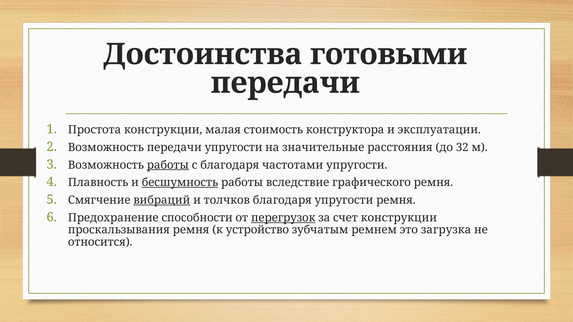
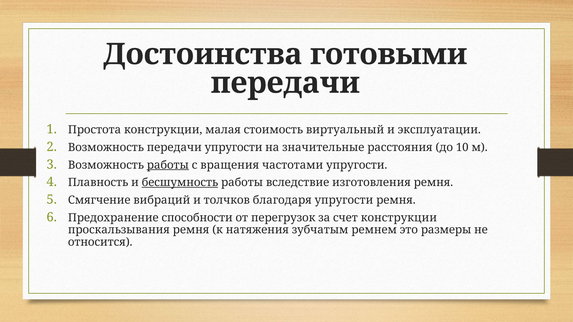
конструктора: конструктора -> виртуальный
32: 32 -> 10
с благодаря: благодаря -> вращения
графического: графического -> изготовления
вибраций underline: present -> none
перегрузок underline: present -> none
устройство: устройство -> натяжения
загрузка: загрузка -> размеры
